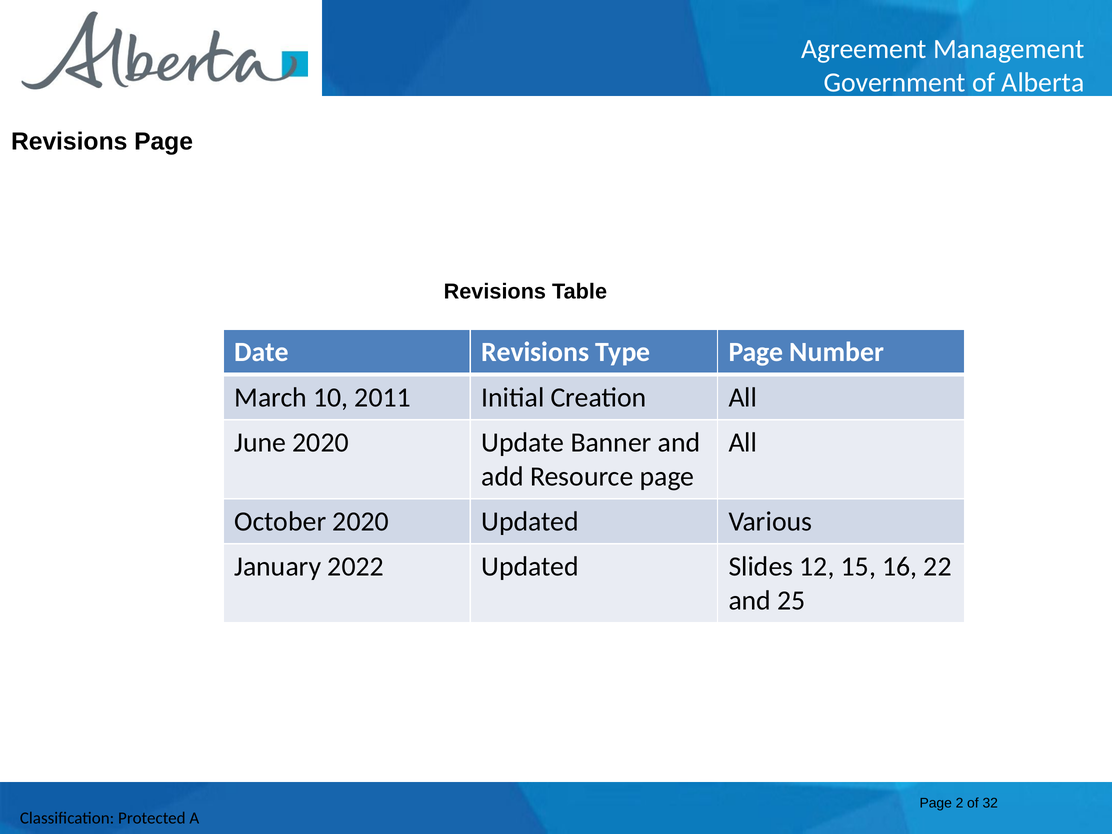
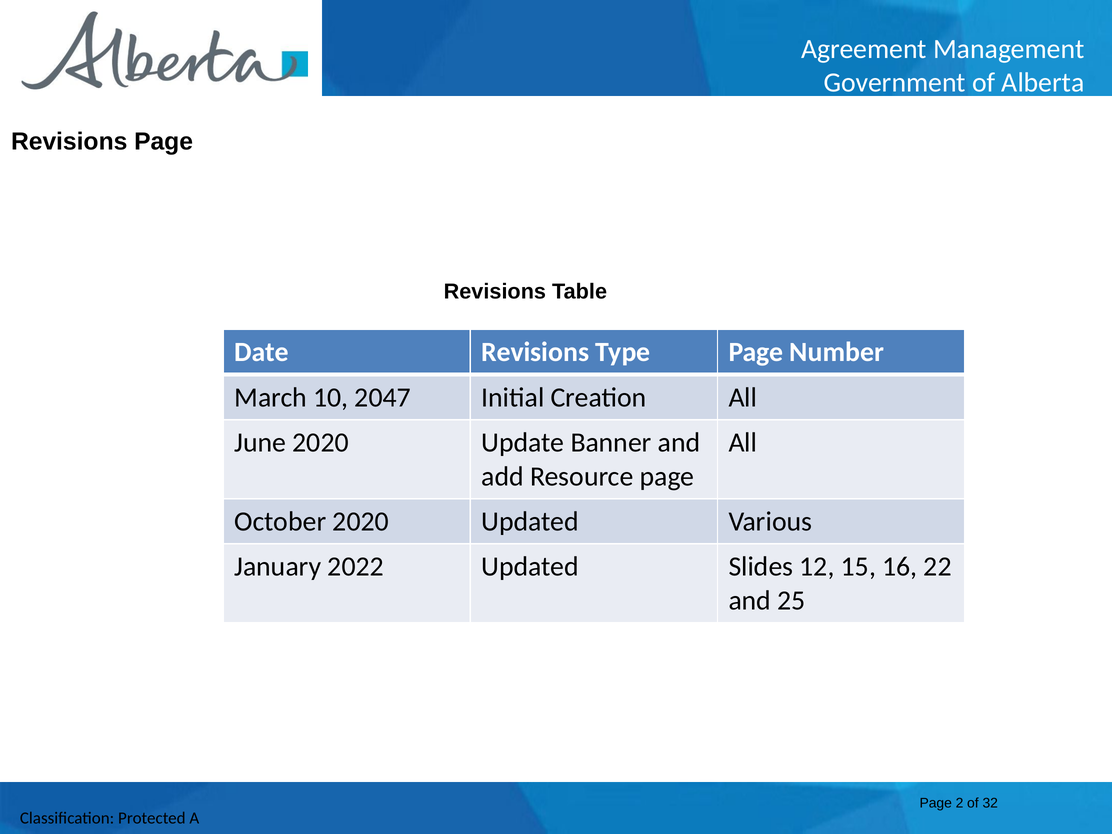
2011: 2011 -> 2047
